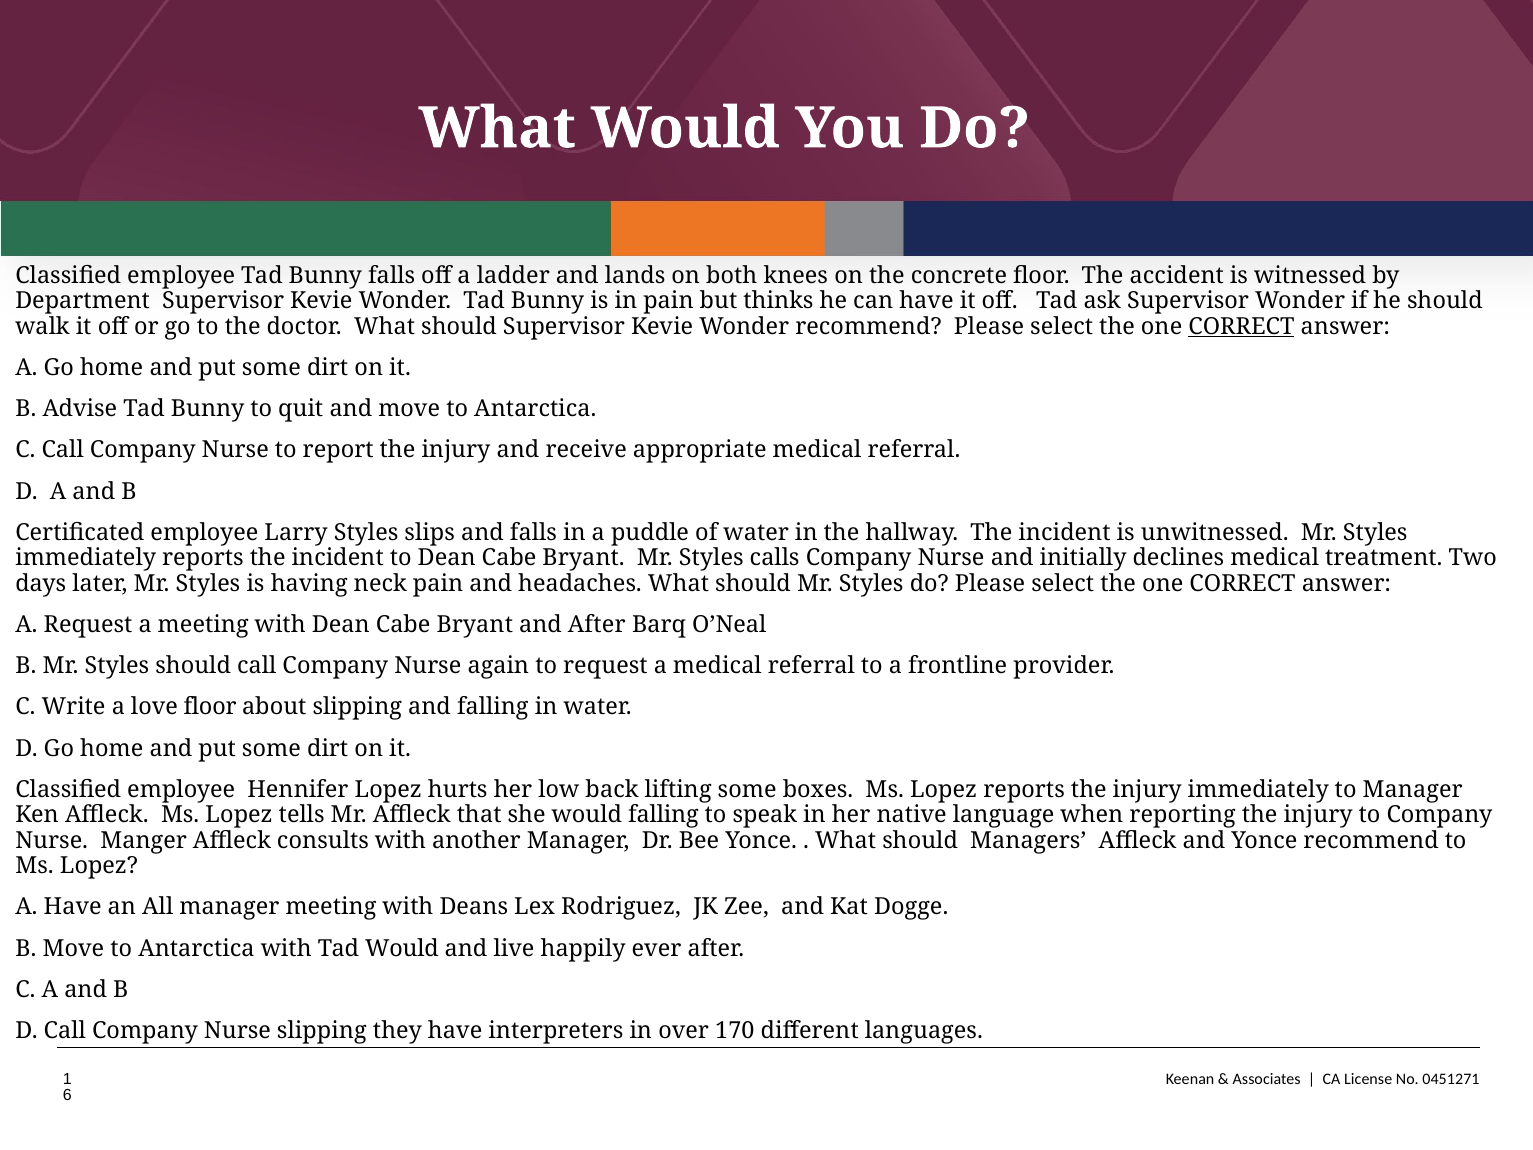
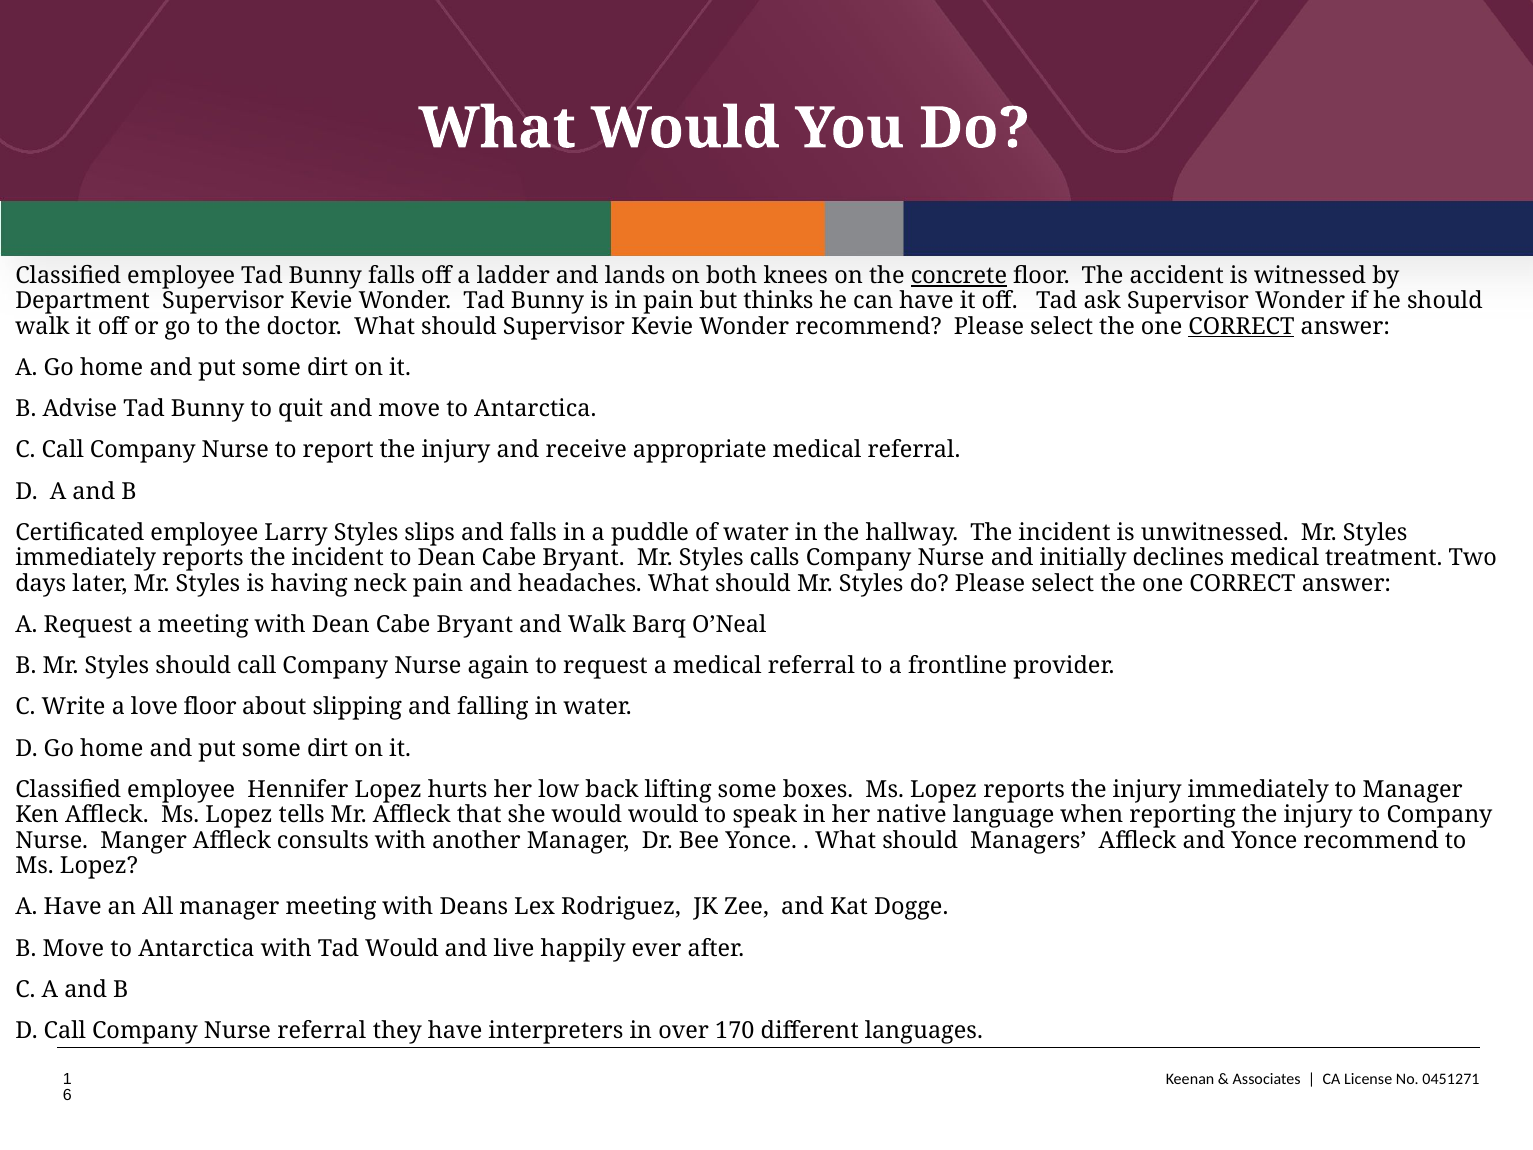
concrete underline: none -> present
and After: After -> Walk
would falling: falling -> would
Nurse slipping: slipping -> referral
